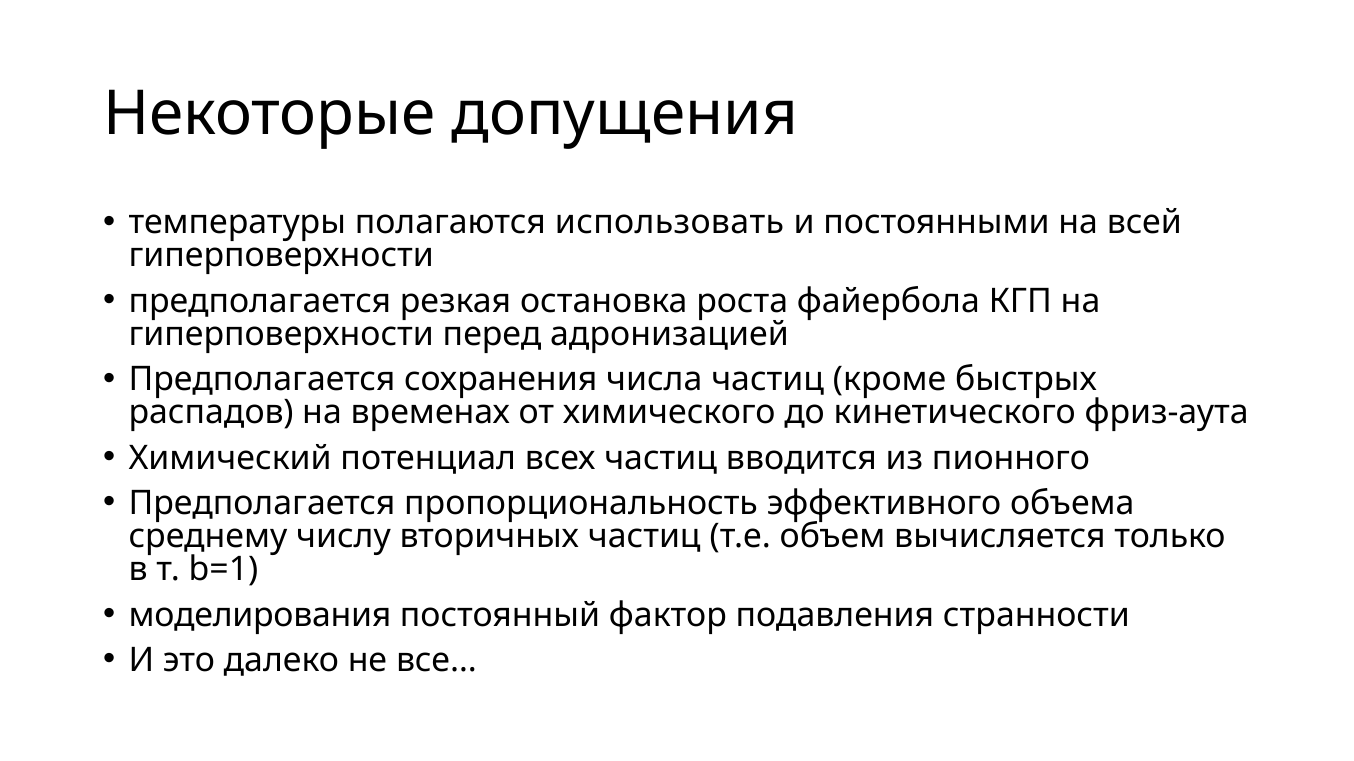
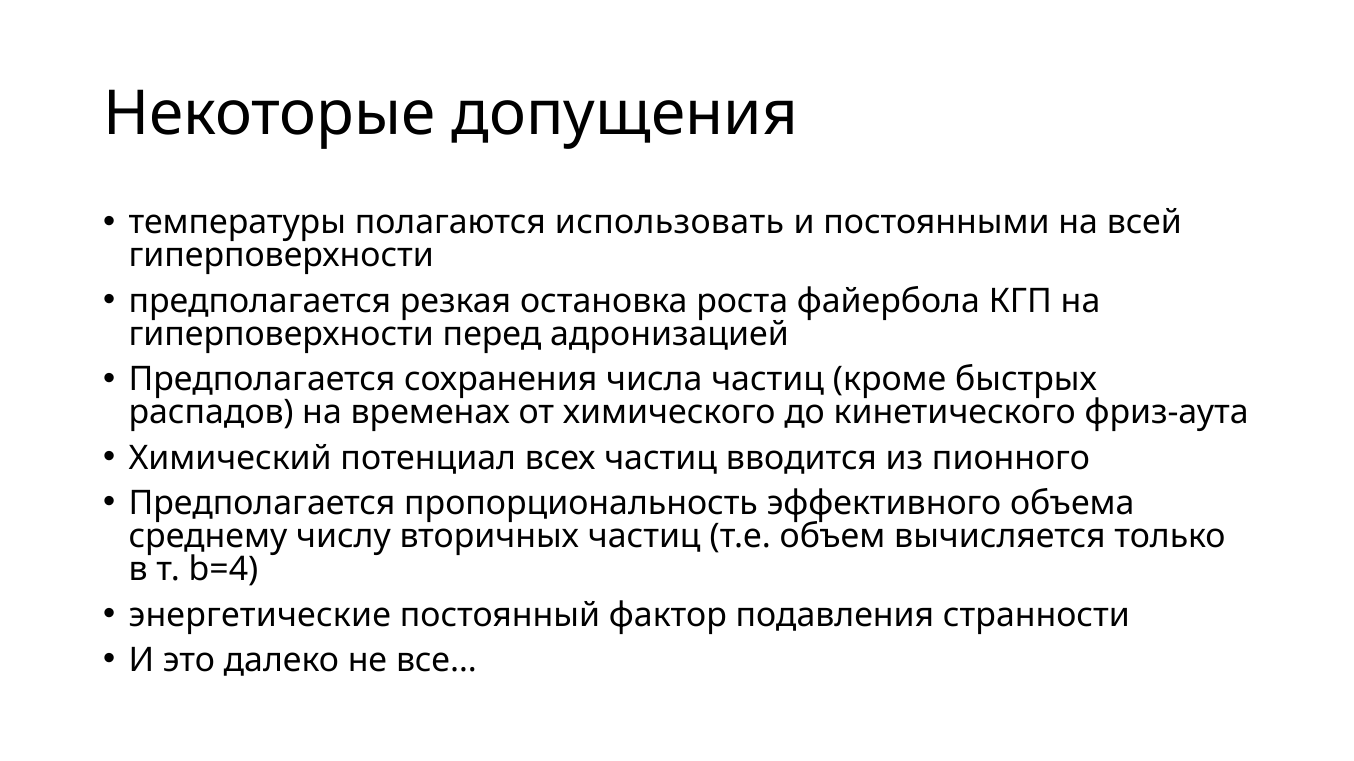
b=1: b=1 -> b=4
моделирования: моделирования -> энергетические
